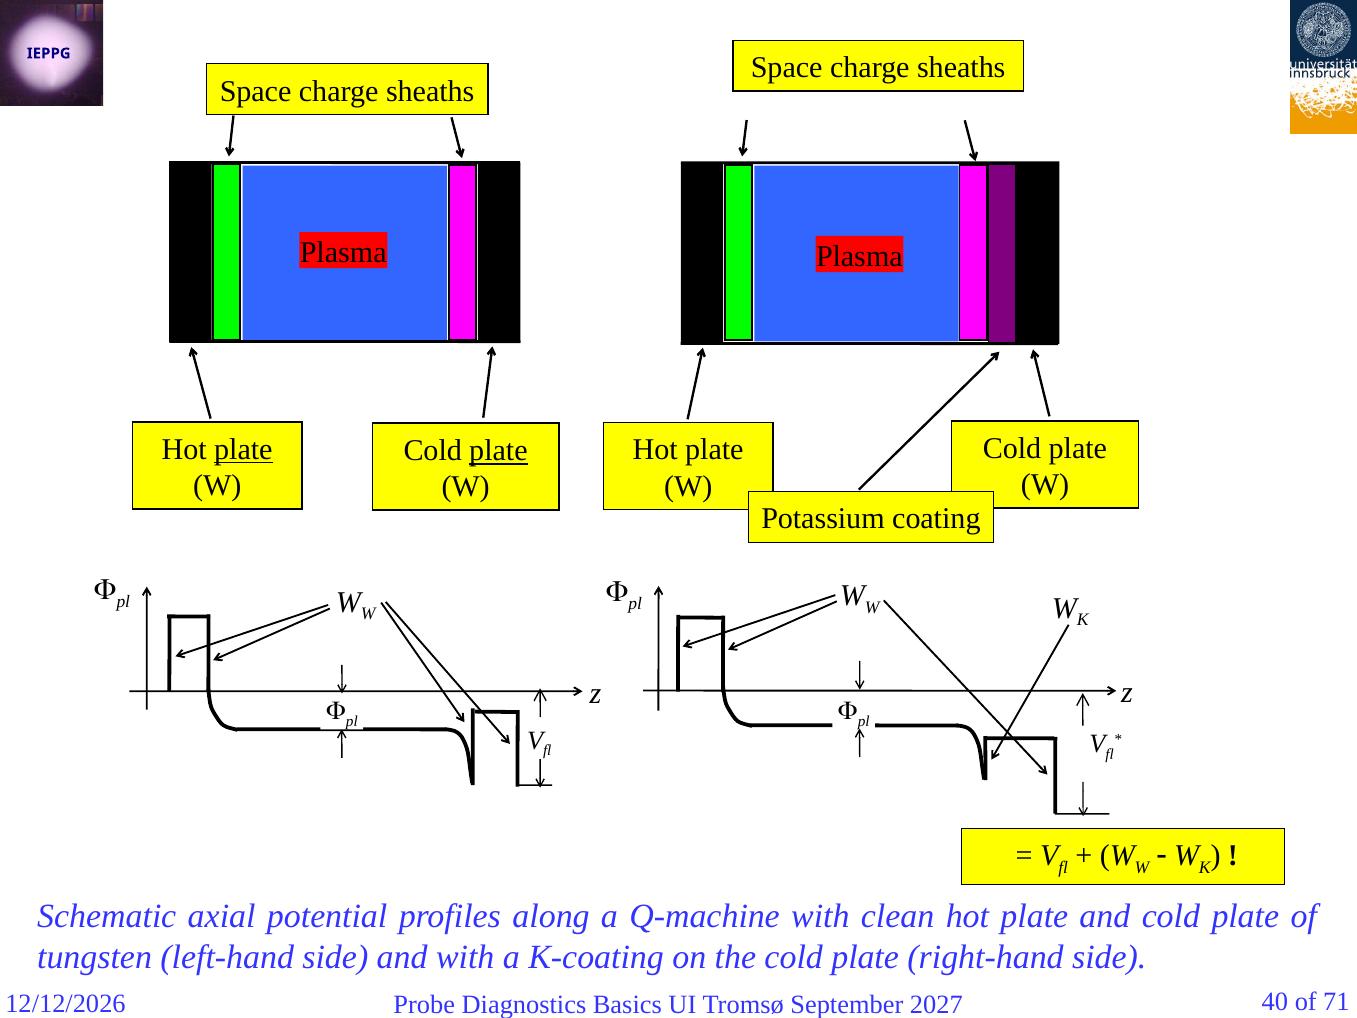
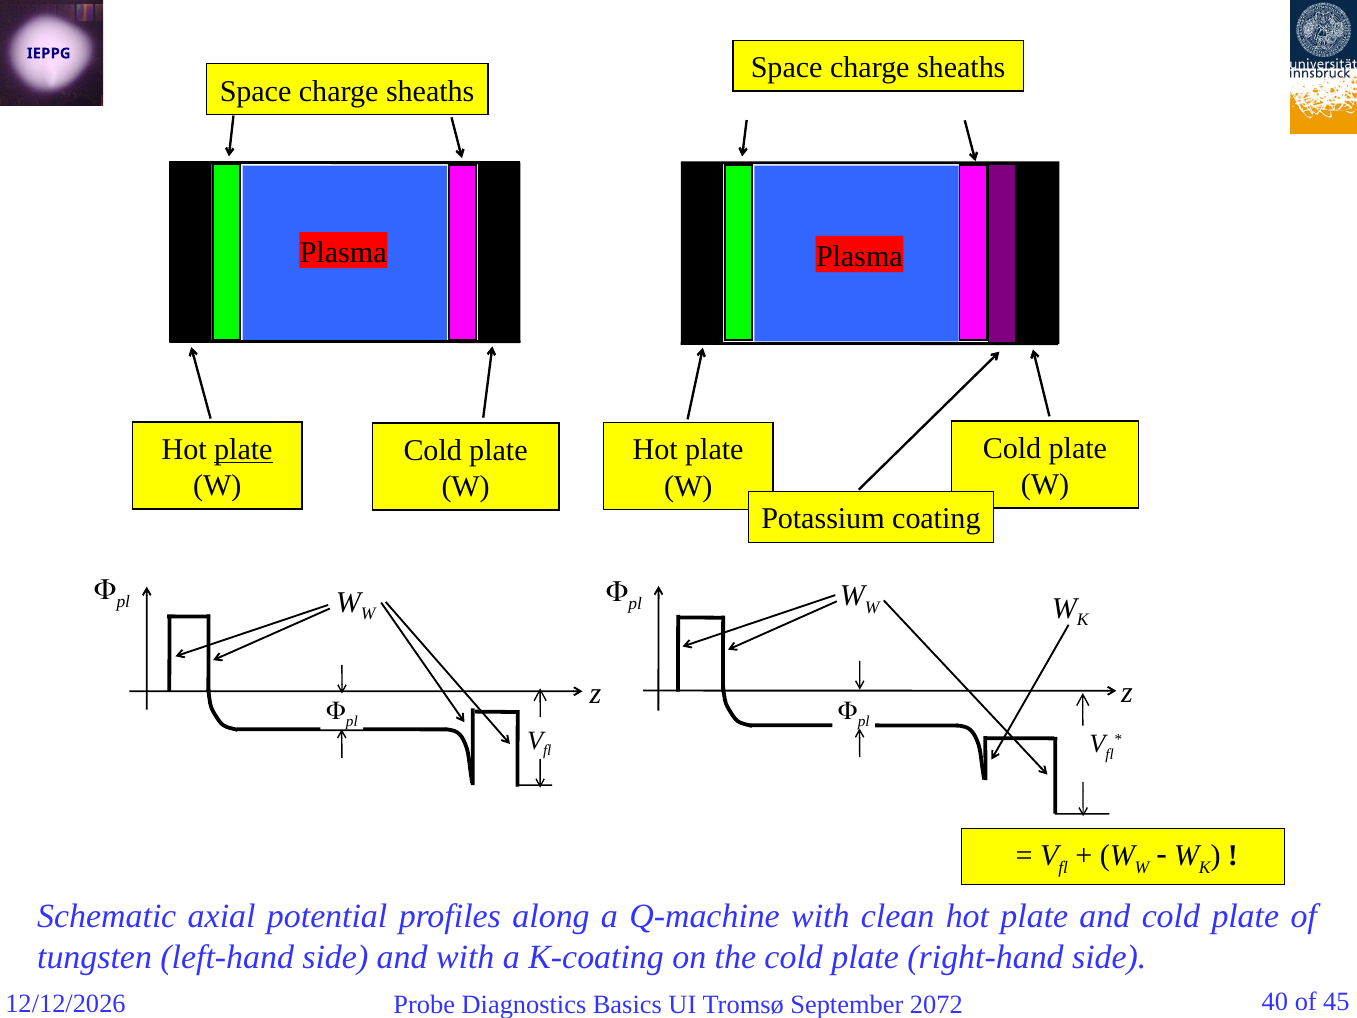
plate at (498, 451) underline: present -> none
71: 71 -> 45
2027: 2027 -> 2072
